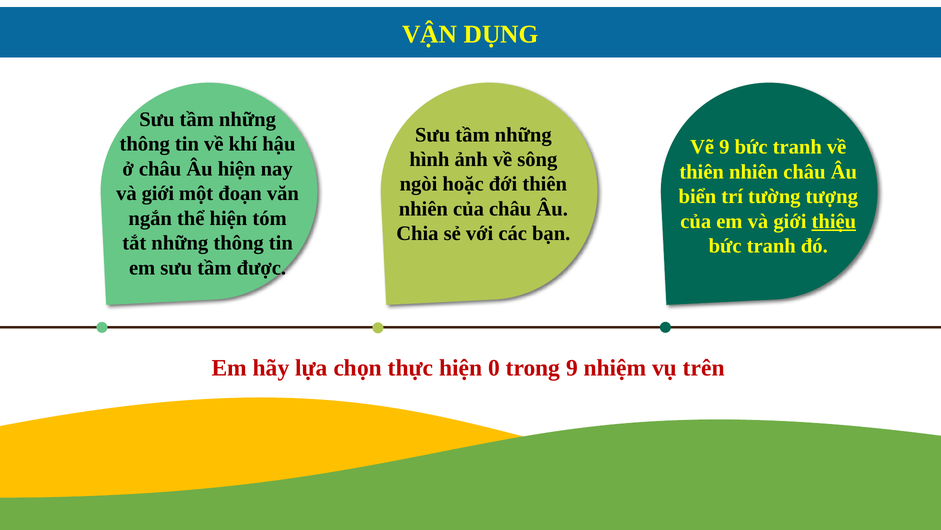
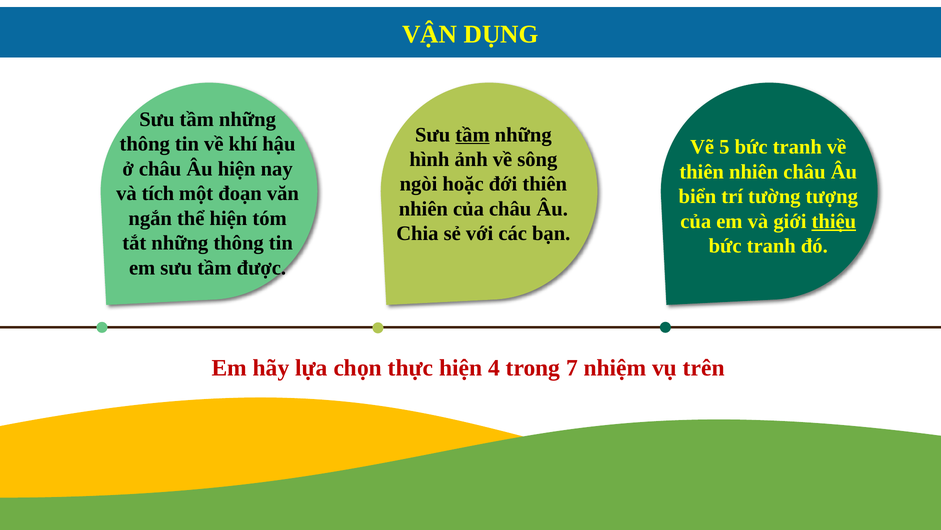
tầm at (473, 135) underline: none -> present
Vẽ 9: 9 -> 5
giới at (158, 193): giới -> tích
0: 0 -> 4
trong 9: 9 -> 7
